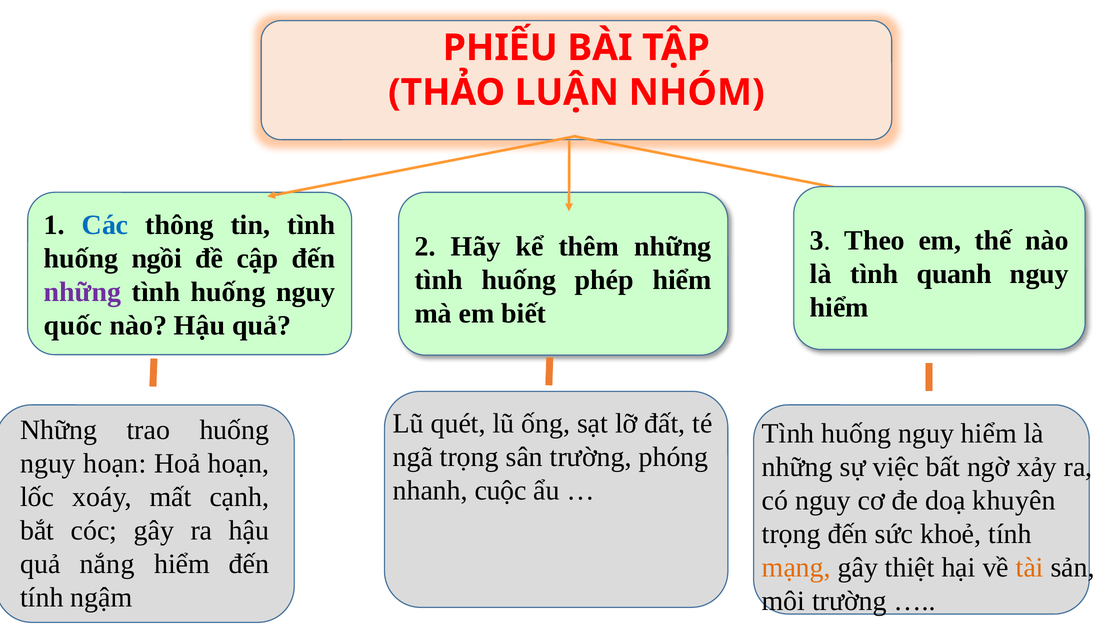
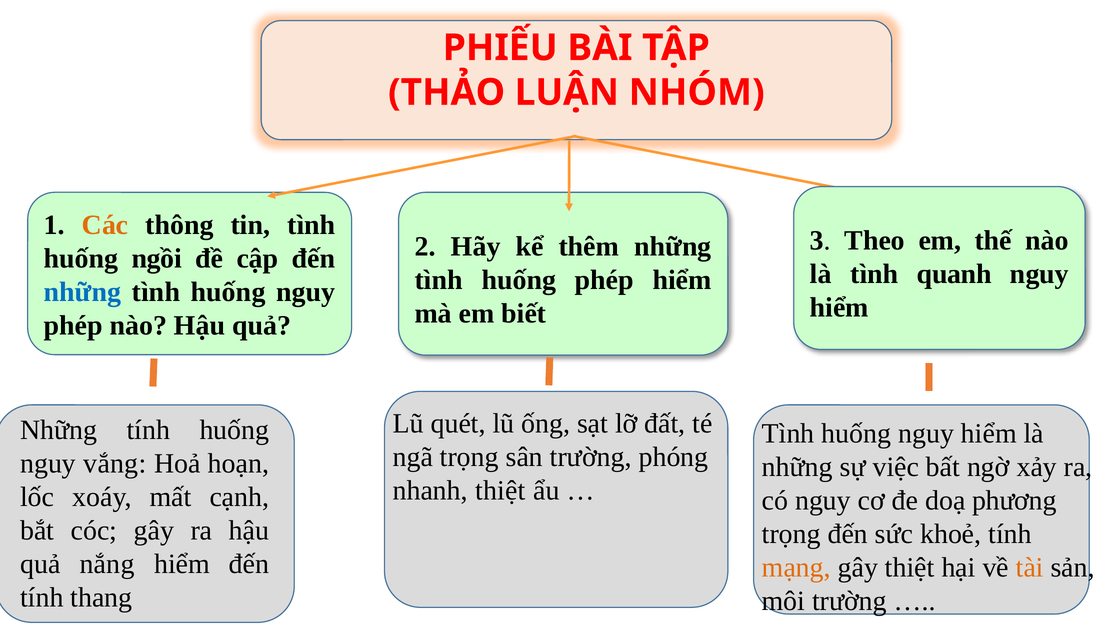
Các colour: blue -> orange
những at (82, 292) colour: purple -> blue
quốc at (73, 326): quốc -> phép
Những trao: trao -> tính
nguy hoạn: hoạn -> vắng
nhanh cuộc: cuộc -> thiệt
khuyên: khuyên -> phương
ngậm: ngậm -> thang
